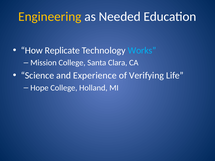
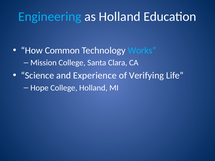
Engineering colour: yellow -> light blue
as Needed: Needed -> Holland
Replicate: Replicate -> Common
